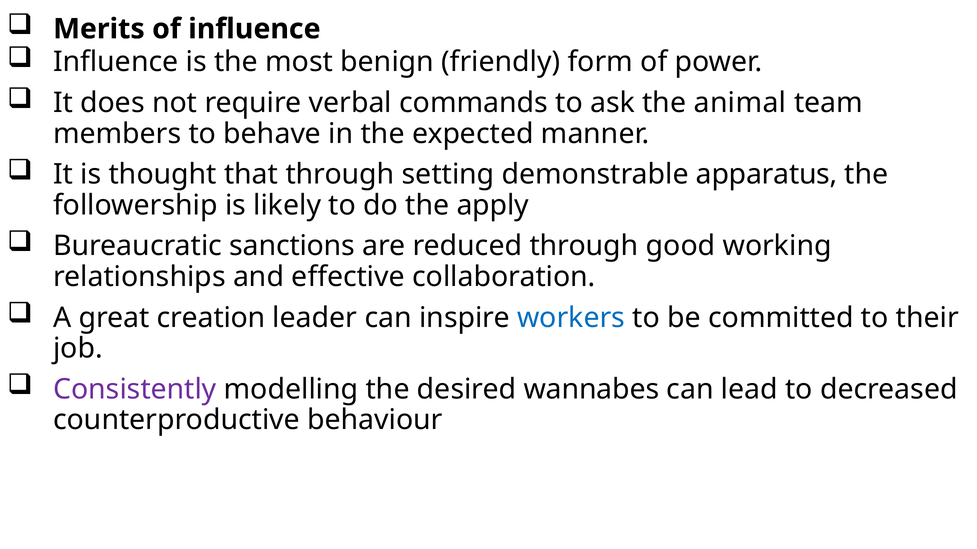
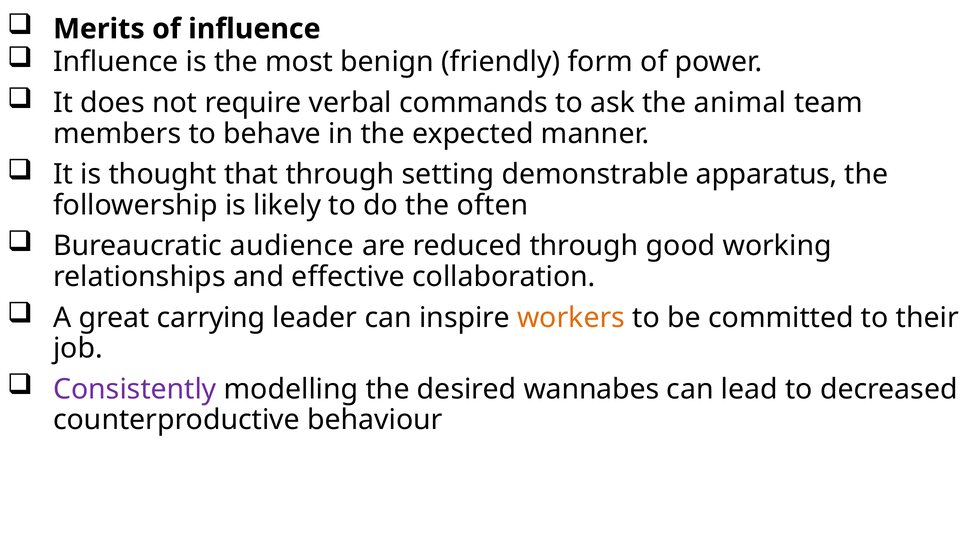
apply: apply -> often
sanctions: sanctions -> audience
creation: creation -> carrying
workers colour: blue -> orange
